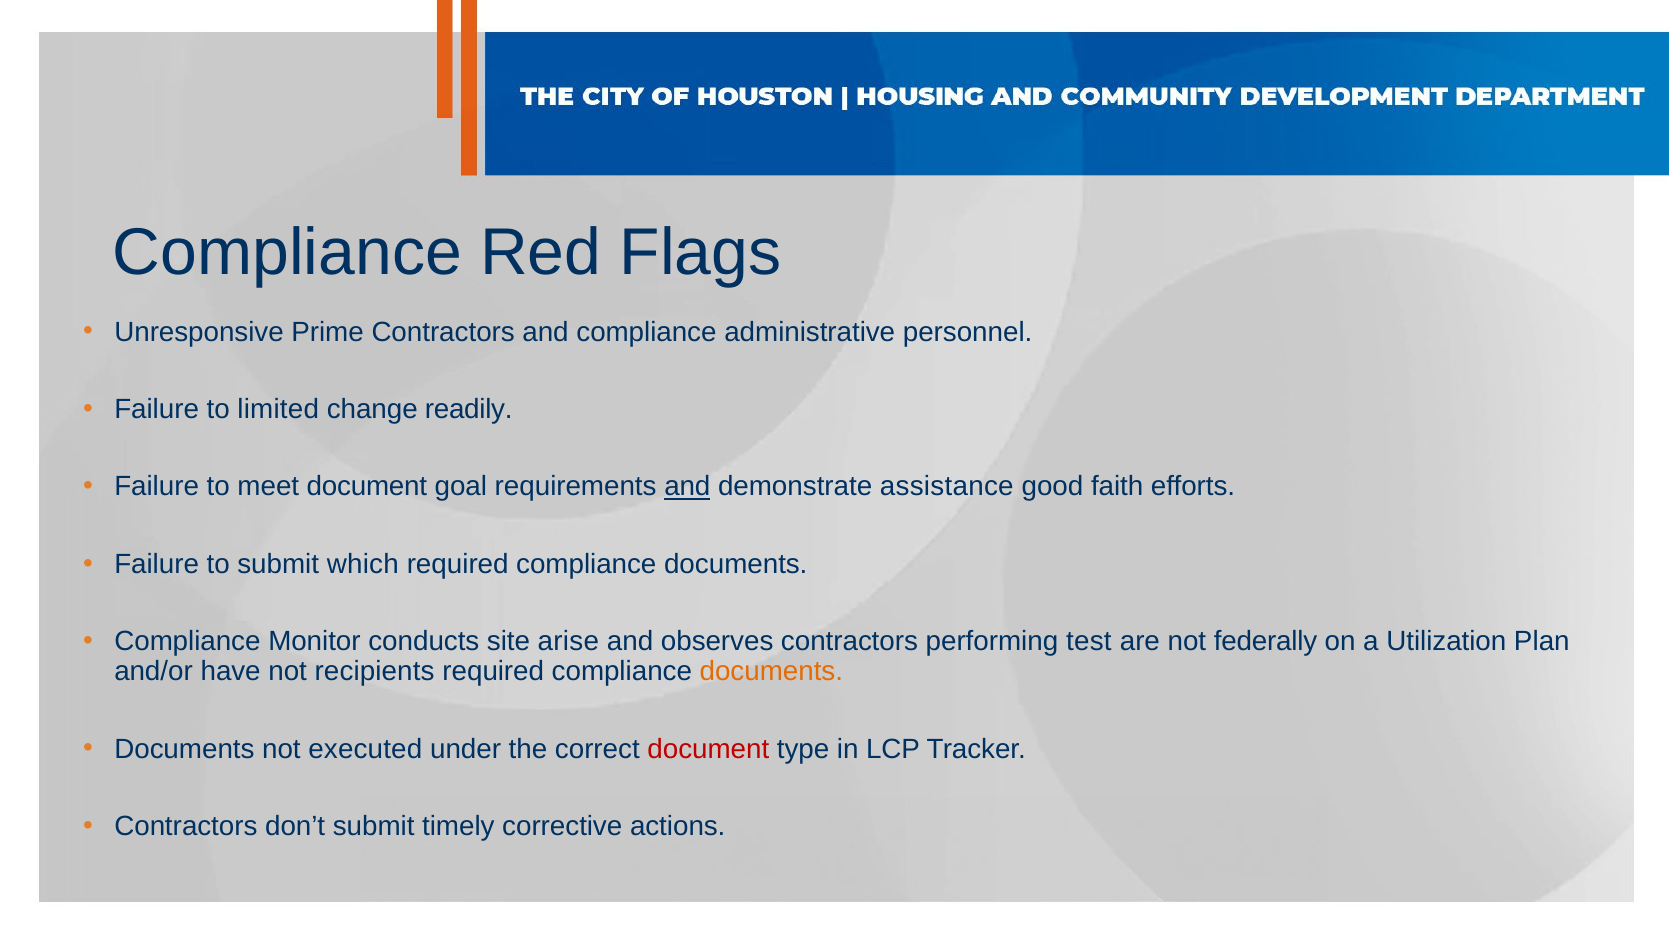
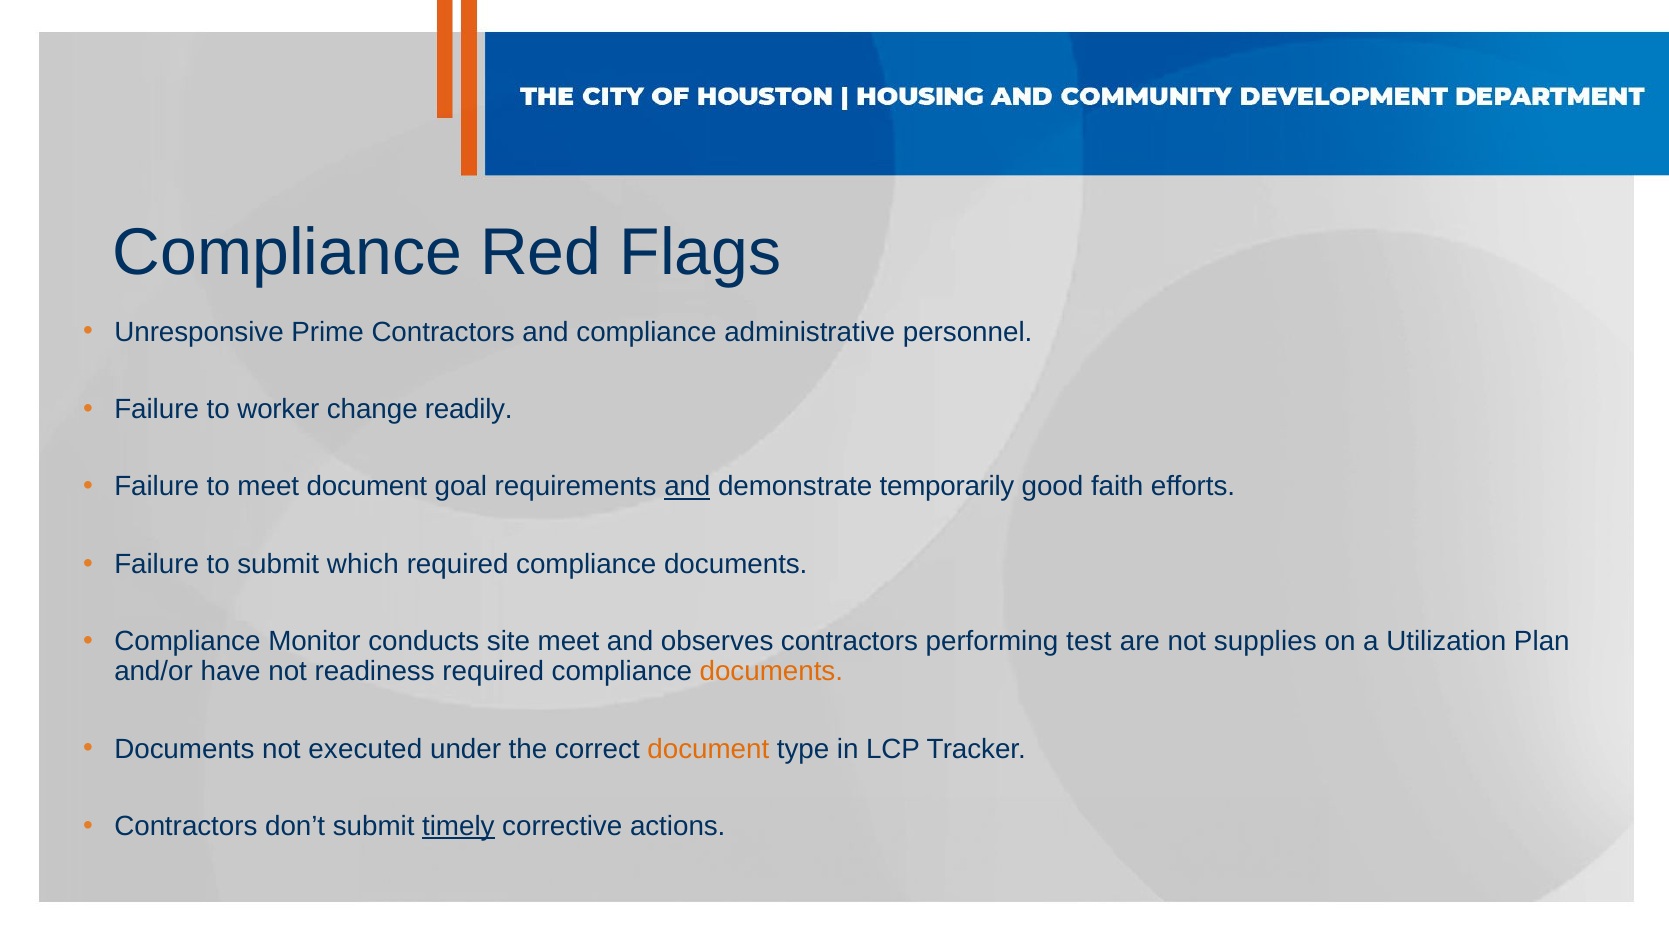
limited: limited -> worker
assistance: assistance -> temporarily
site arise: arise -> meet
federally: federally -> supplies
recipients: recipients -> readiness
document at (708, 749) colour: red -> orange
timely underline: none -> present
